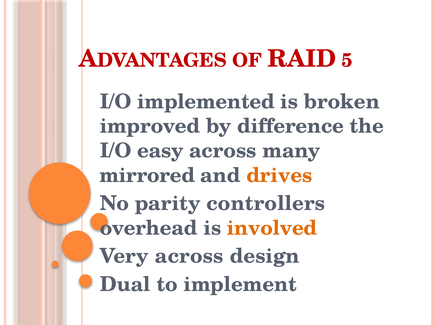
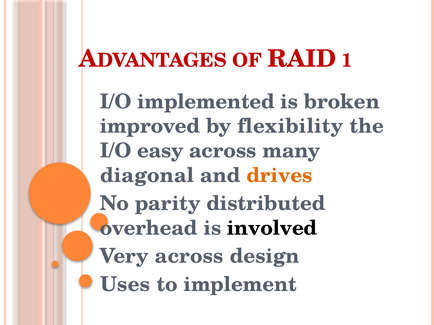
5: 5 -> 1
difference: difference -> flexibility
mirrored: mirrored -> diagonal
controllers: controllers -> distributed
involved colour: orange -> black
Dual: Dual -> Uses
